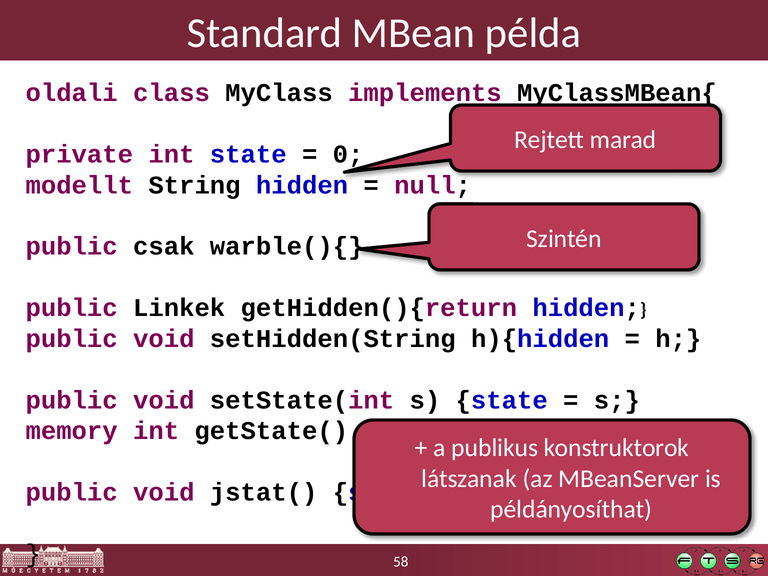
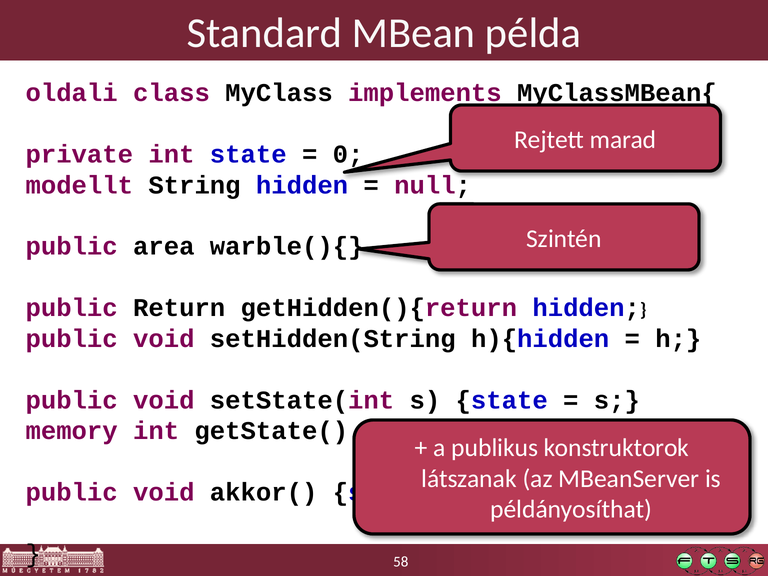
csak: csak -> area
public Linkek: Linkek -> Return
jstat(: jstat( -> akkor(
